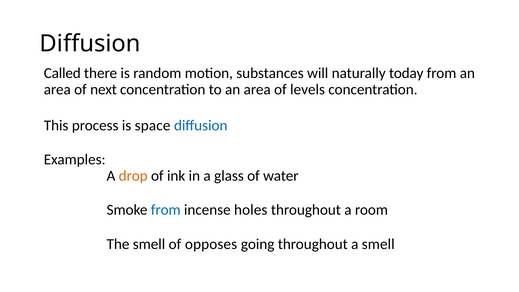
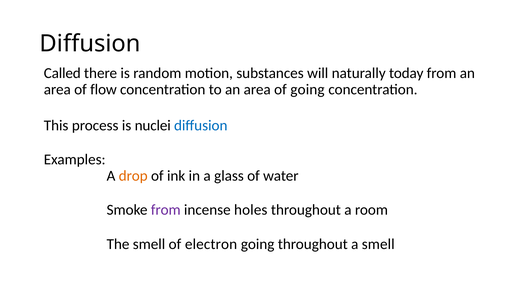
next: next -> flow
of levels: levels -> going
space: space -> nuclei
from at (166, 210) colour: blue -> purple
opposes: opposes -> electron
